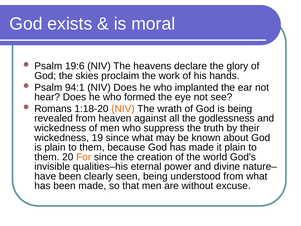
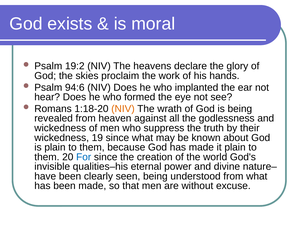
19:6: 19:6 -> 19:2
94:1: 94:1 -> 94:6
For colour: orange -> blue
